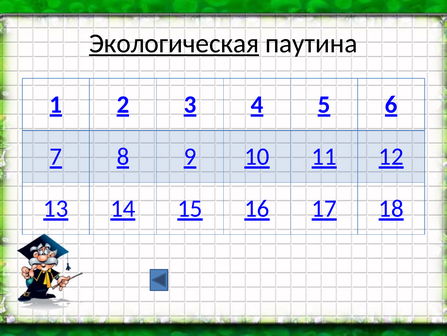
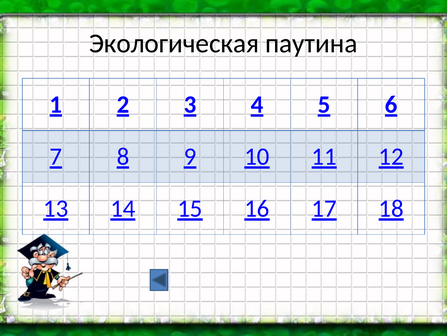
Экологическая underline: present -> none
